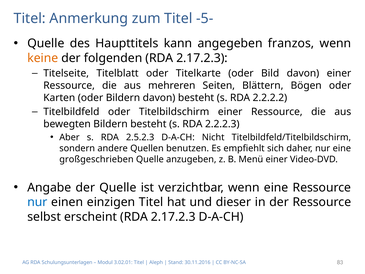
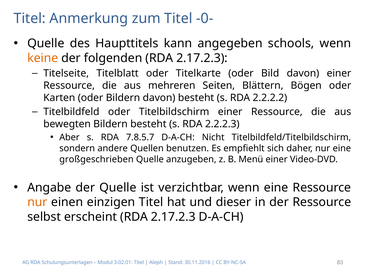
-5-: -5- -> -0-
franzos: franzos -> schools
2.5.2.3: 2.5.2.3 -> 7.8.5.7
nur at (37, 202) colour: blue -> orange
